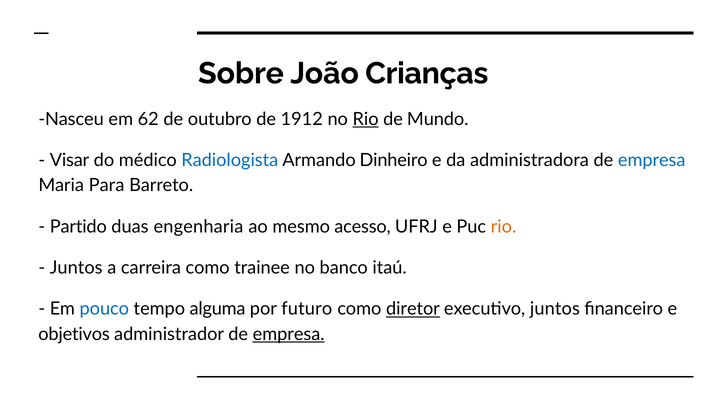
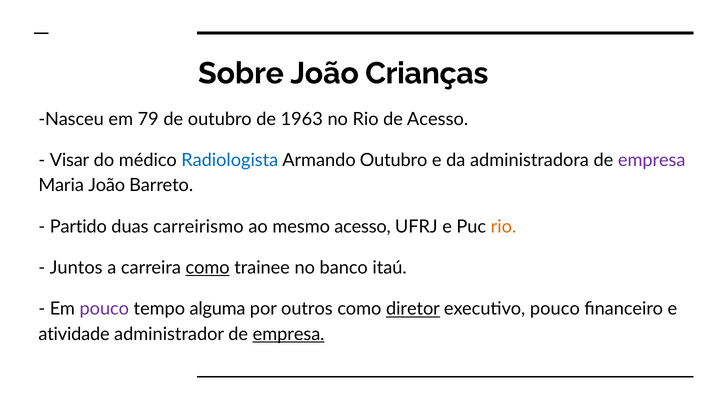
62: 62 -> 79
1912: 1912 -> 1963
Rio at (366, 119) underline: present -> none
de Mundo: Mundo -> Acesso
Armando Dinheiro: Dinheiro -> Outubro
empresa at (652, 160) colour: blue -> purple
Maria Para: Para -> João
engenharia: engenharia -> carreirismo
como at (208, 268) underline: none -> present
pouco at (104, 309) colour: blue -> purple
futuro: futuro -> outros
executivo juntos: juntos -> pouco
objetivos: objetivos -> atividade
